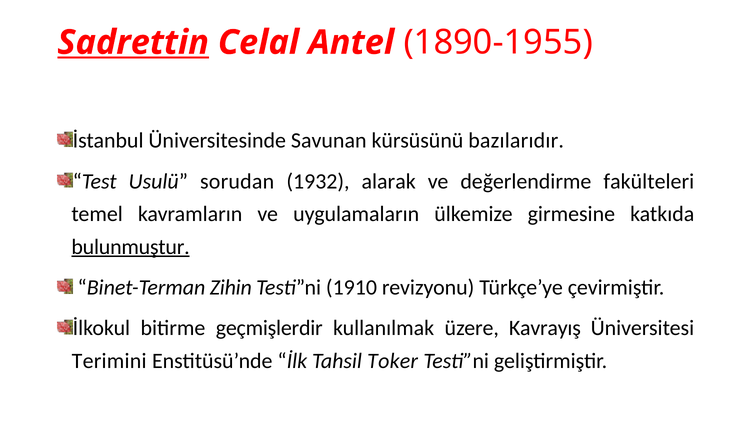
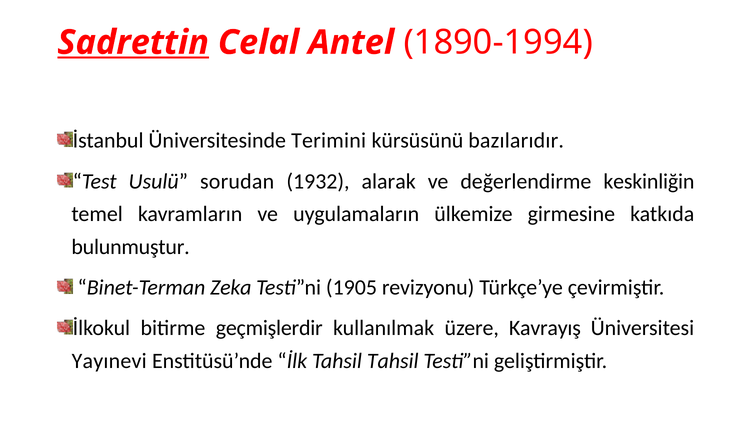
1890-1955: 1890-1955 -> 1890-1994
Savunan: Savunan -> Terimini
fakülteleri: fakülteleri -> keskinliğin
bulunmuştur underline: present -> none
Zihin: Zihin -> Zeka
1910: 1910 -> 1905
Terimini: Terimini -> Yayınevi
Tahsil Toker: Toker -> Tahsil
